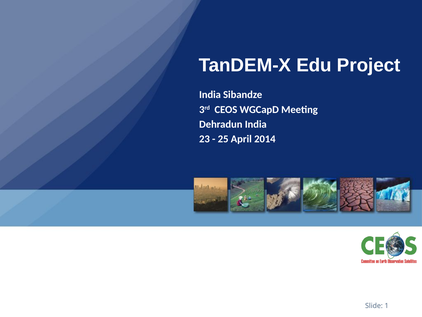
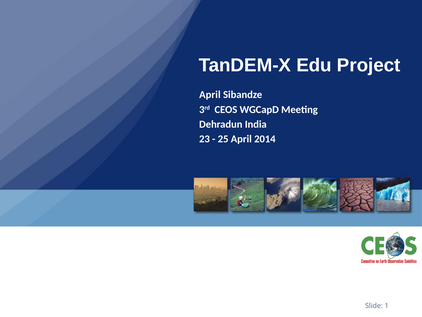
India at (210, 95): India -> April
